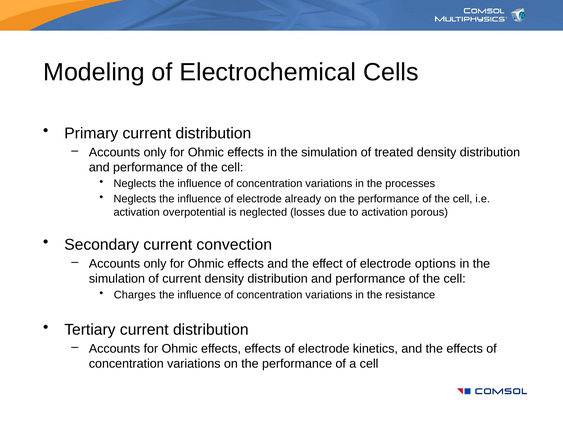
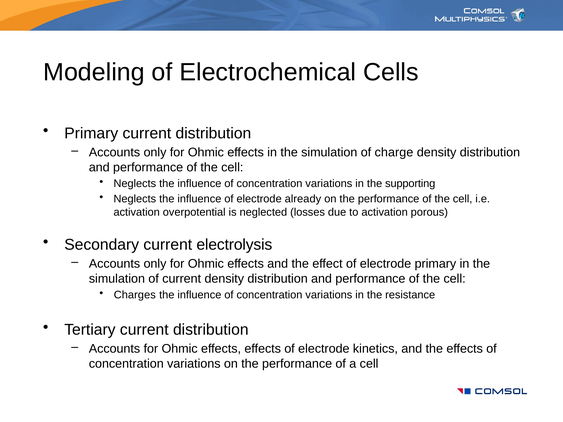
treated: treated -> charge
processes: processes -> supporting
convection: convection -> electrolysis
electrode options: options -> primary
